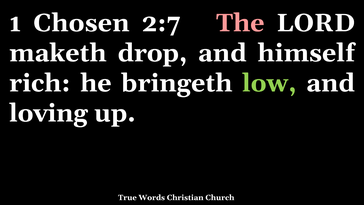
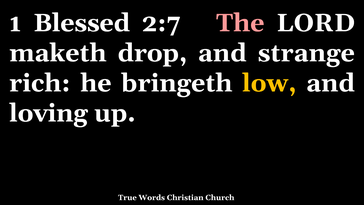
Chosen: Chosen -> Blessed
himself: himself -> strange
low colour: light green -> yellow
